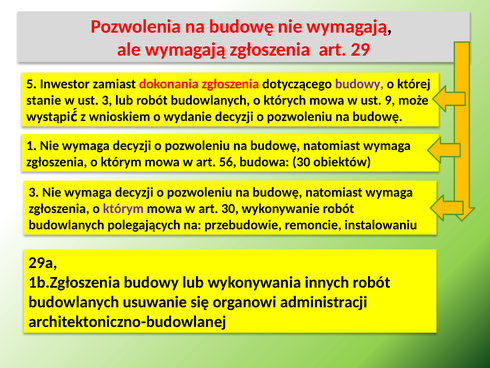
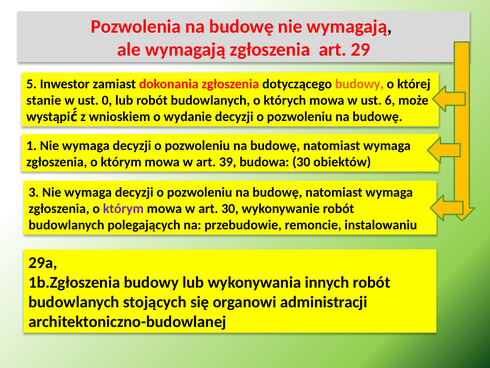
budowy at (359, 84) colour: purple -> orange
ust 3: 3 -> 0
9: 9 -> 6
56: 56 -> 39
usuwanie: usuwanie -> stojących
